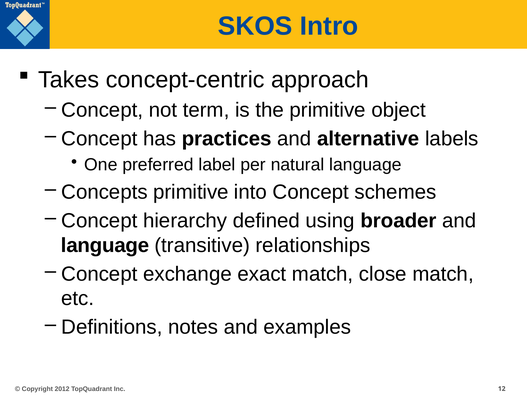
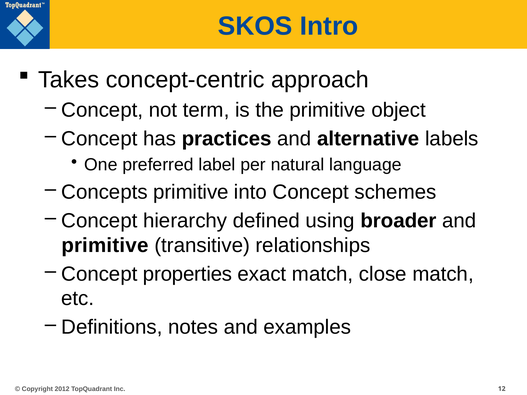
language at (105, 245): language -> primitive
exchange: exchange -> properties
